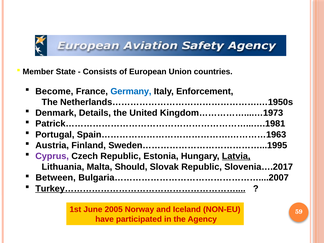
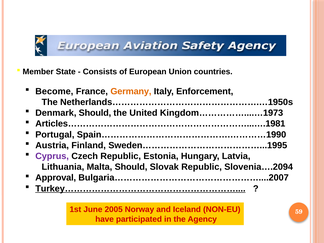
Germany colour: blue -> orange
Denmark Details: Details -> Should
Patrick……………………………………………………...….1981: Patrick……………………………………………………...….1981 -> Articles……………………………………………………...….1981
Spain…………………………………….…………1963: Spain…………………………………….…………1963 -> Spain…………………………………….…………1990
Latvia underline: present -> none
Slovenia….2017: Slovenia….2017 -> Slovenia….2094
Between: Between -> Approval
